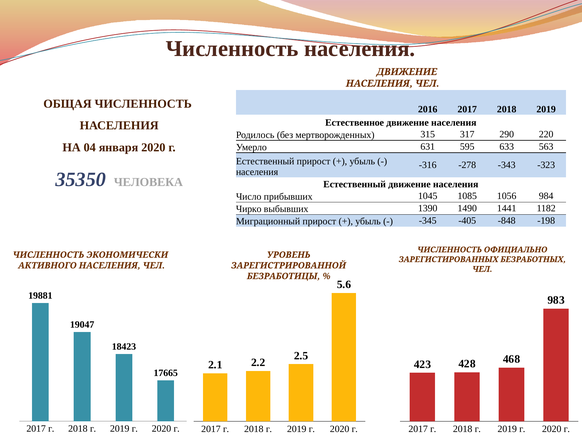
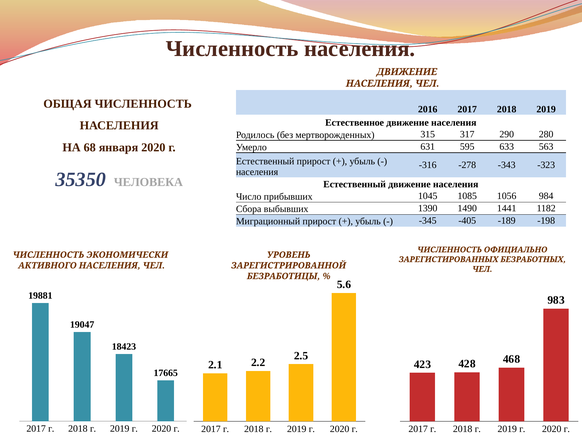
220: 220 -> 280
04: 04 -> 68
Чирко: Чирко -> Сбора
-848: -848 -> -189
